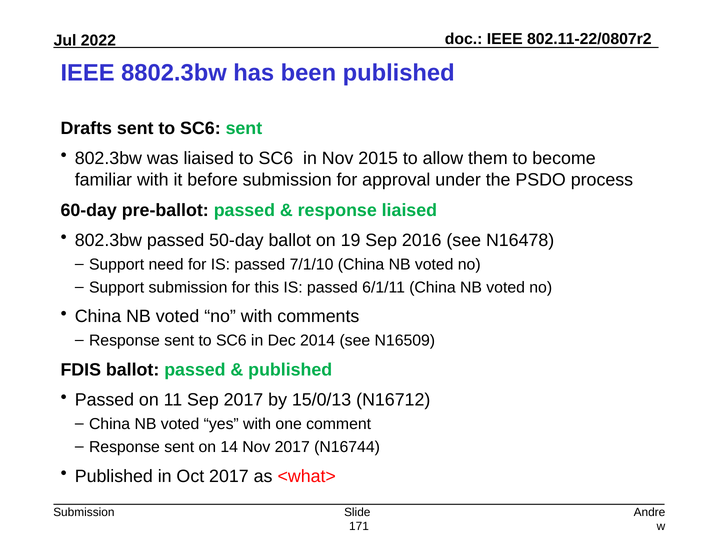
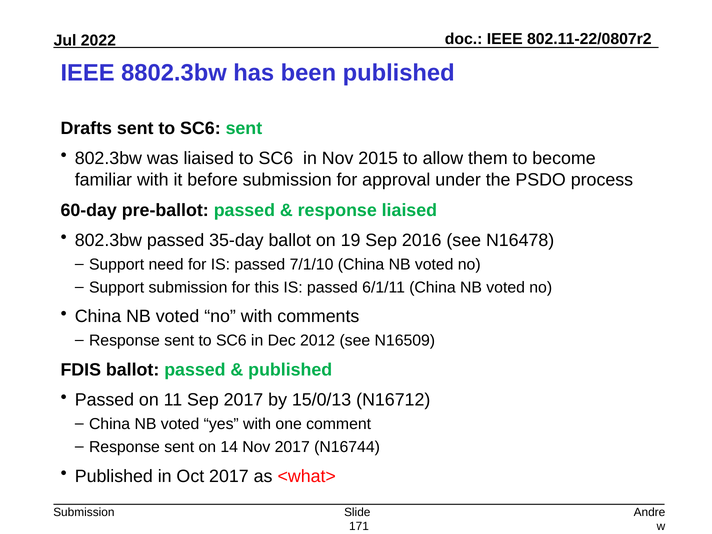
50-day: 50-day -> 35-day
2014: 2014 -> 2012
